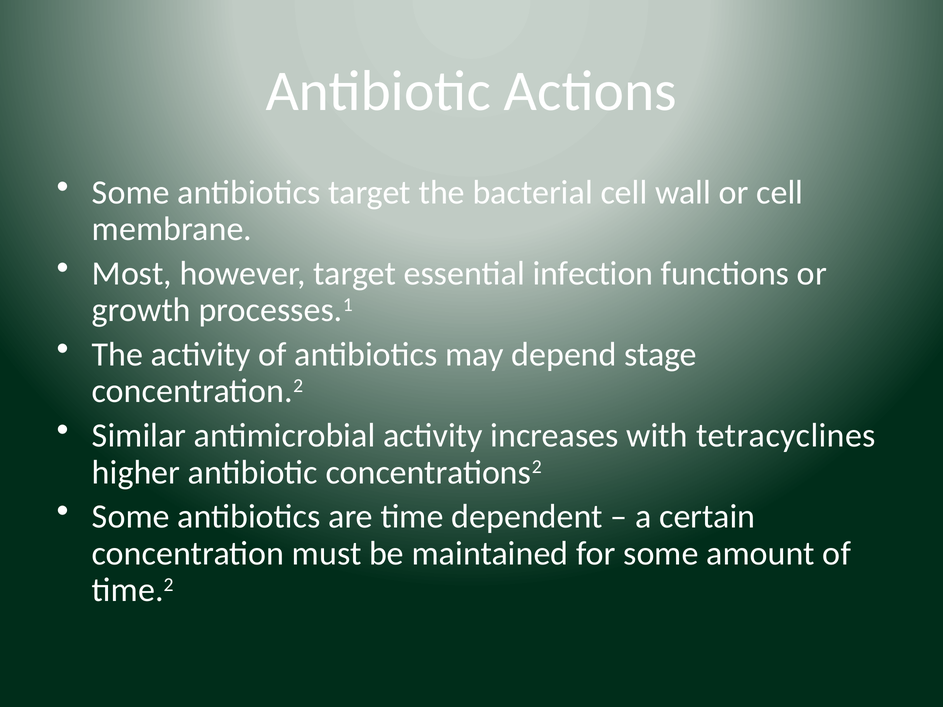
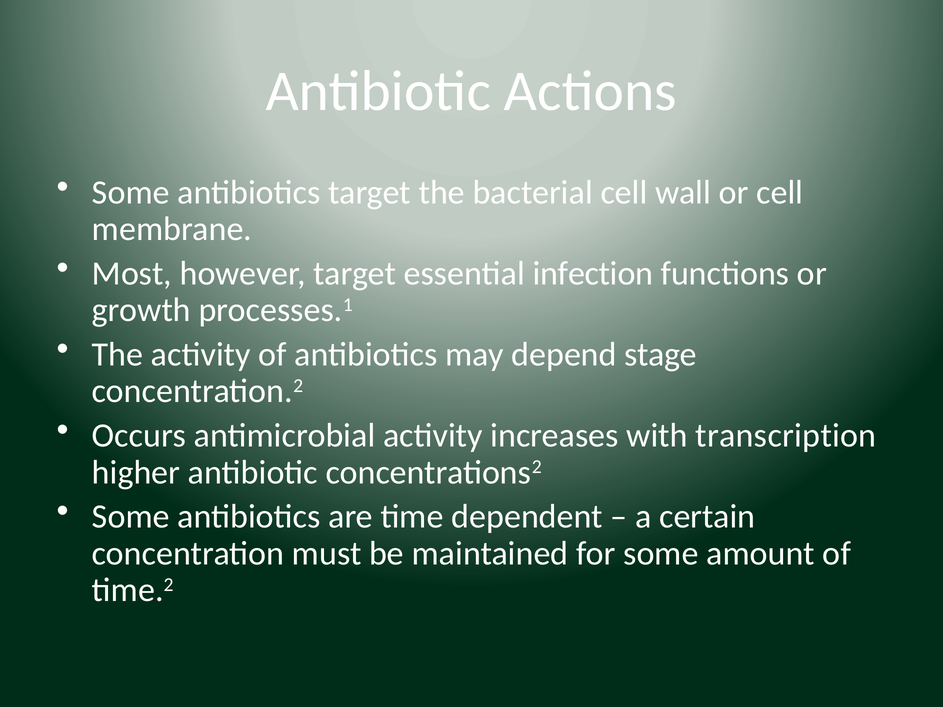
Similar: Similar -> Occurs
tetracyclines: tetracyclines -> transcription
